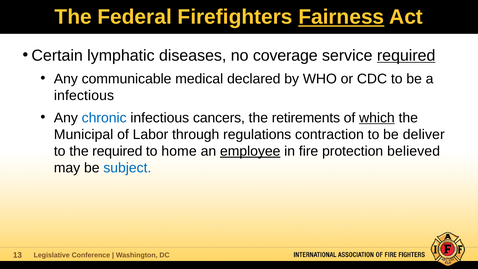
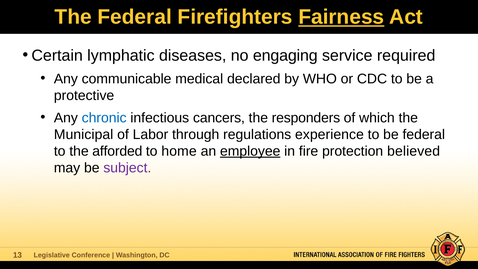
coverage: coverage -> engaging
required at (406, 55) underline: present -> none
infectious at (84, 95): infectious -> protective
retirements: retirements -> responders
which underline: present -> none
contraction: contraction -> experience
be deliver: deliver -> federal
the required: required -> afforded
subject colour: blue -> purple
